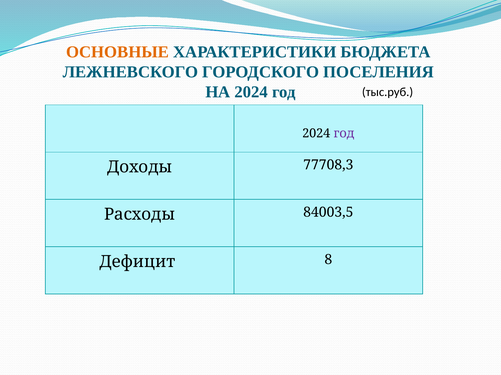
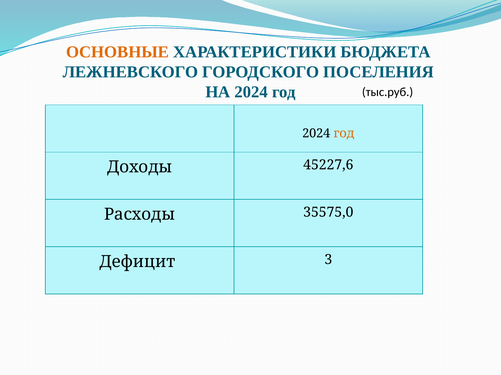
год at (344, 134) colour: purple -> orange
77708,3: 77708,3 -> 45227,6
84003,5: 84003,5 -> 35575,0
8: 8 -> 3
